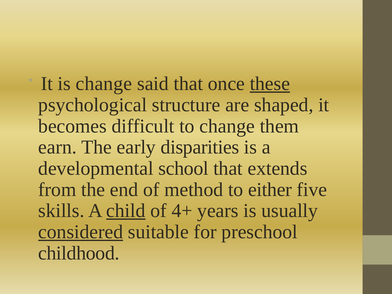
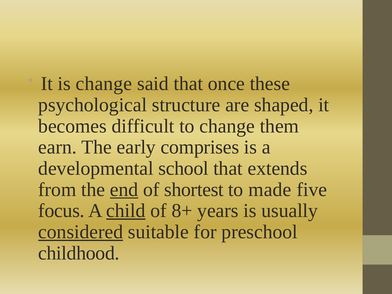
these underline: present -> none
disparities: disparities -> comprises
end underline: none -> present
method: method -> shortest
either: either -> made
skills: skills -> focus
4+: 4+ -> 8+
